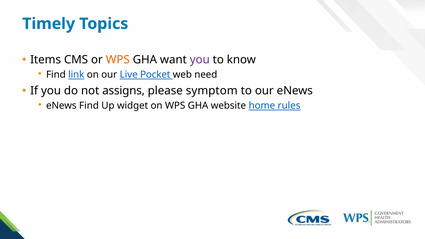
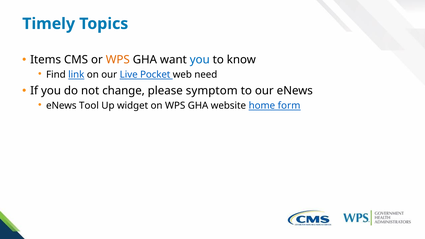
you at (200, 60) colour: purple -> blue
assigns: assigns -> change
eNews Find: Find -> Tool
rules: rules -> form
